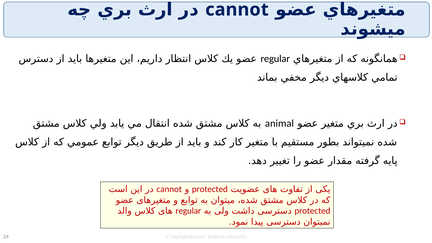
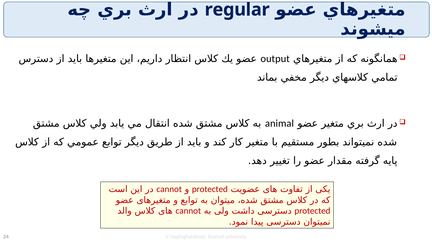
cannot at (237, 10): cannot -> regular
regular at (275, 59): regular -> output
regular at (188, 211): regular -> cannot
